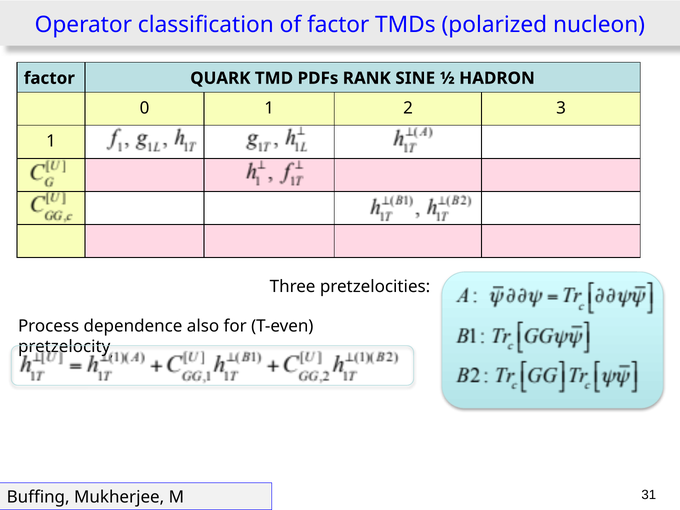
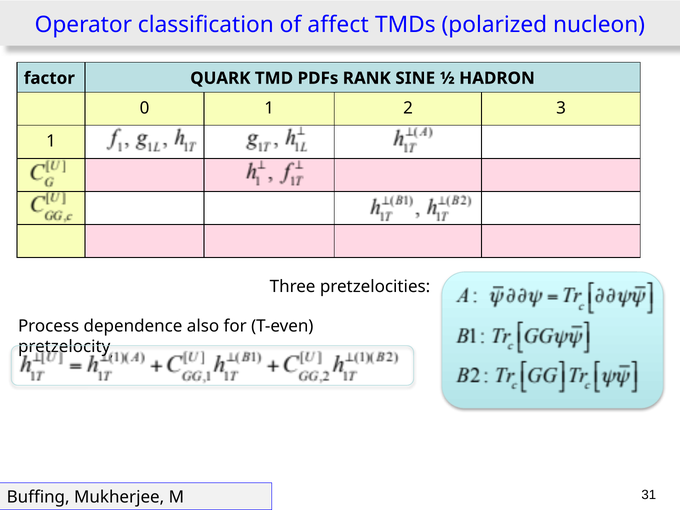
of factor: factor -> affect
